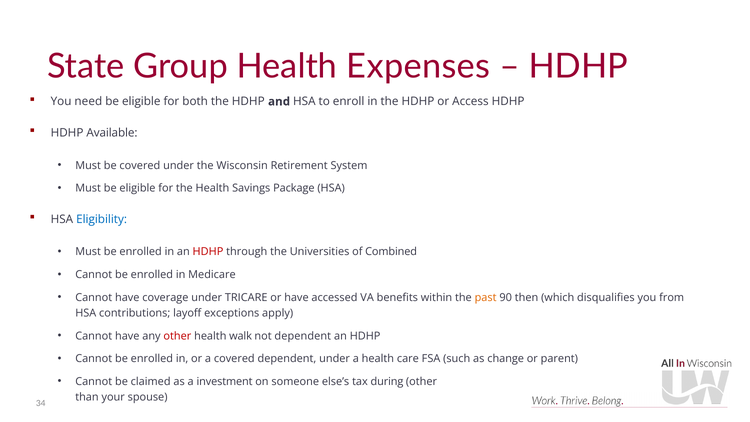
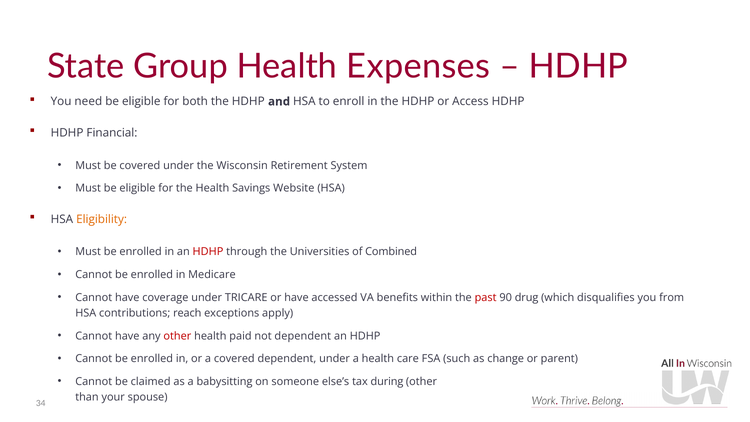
Available: Available -> Financial
Package: Package -> Website
Eligibility colour: blue -> orange
past colour: orange -> red
then: then -> drug
layoff: layoff -> reach
walk: walk -> paid
investment: investment -> babysitting
